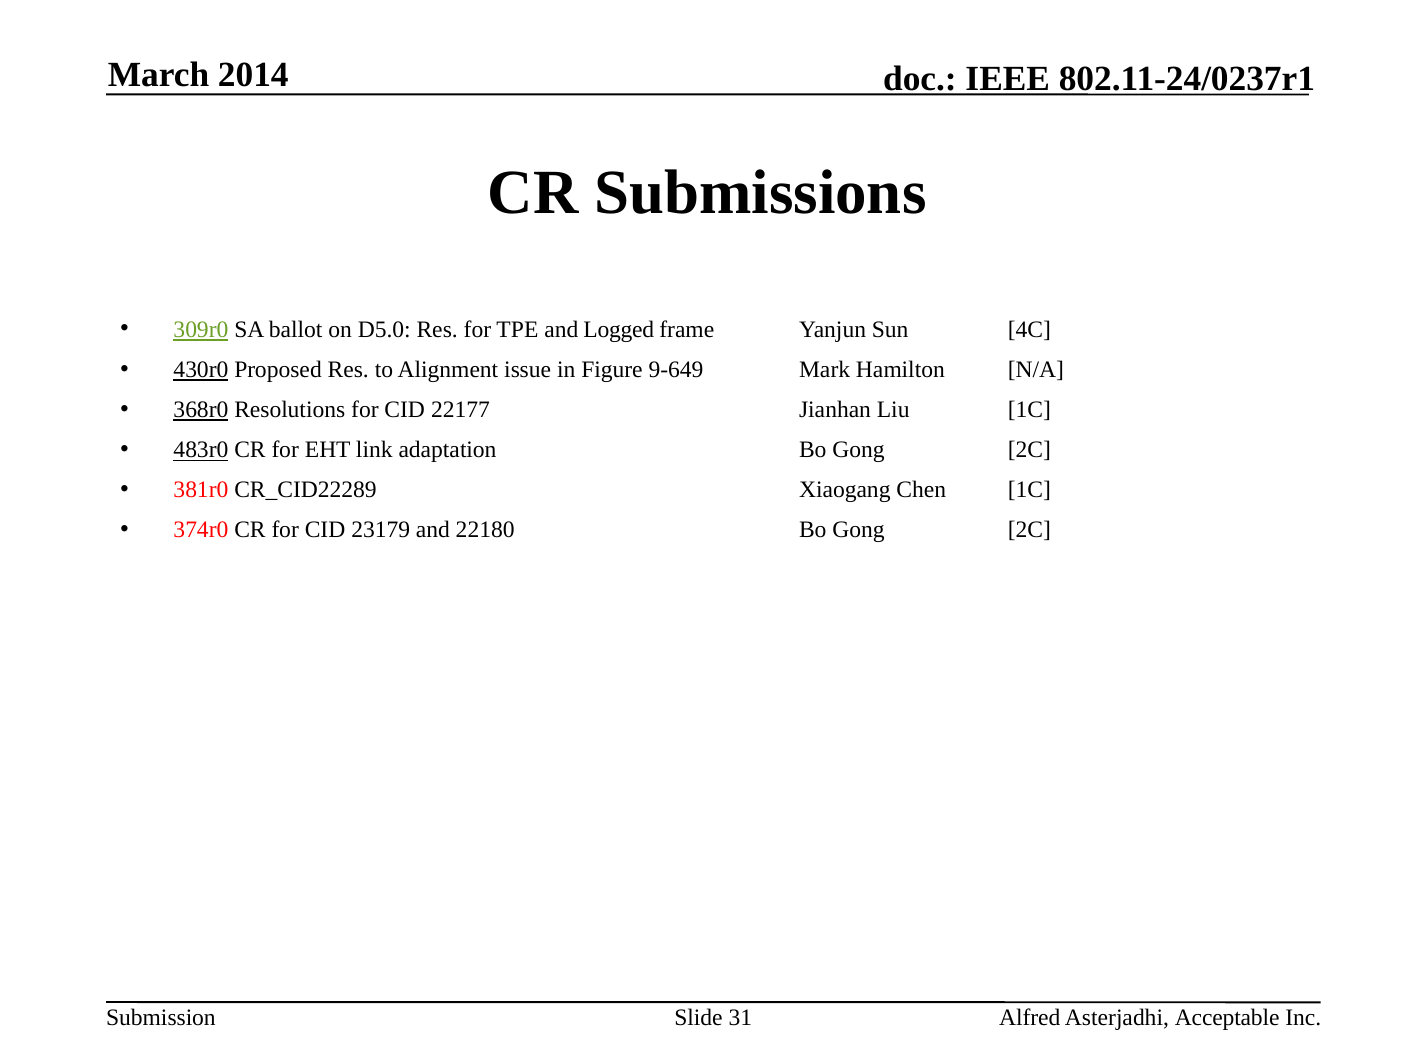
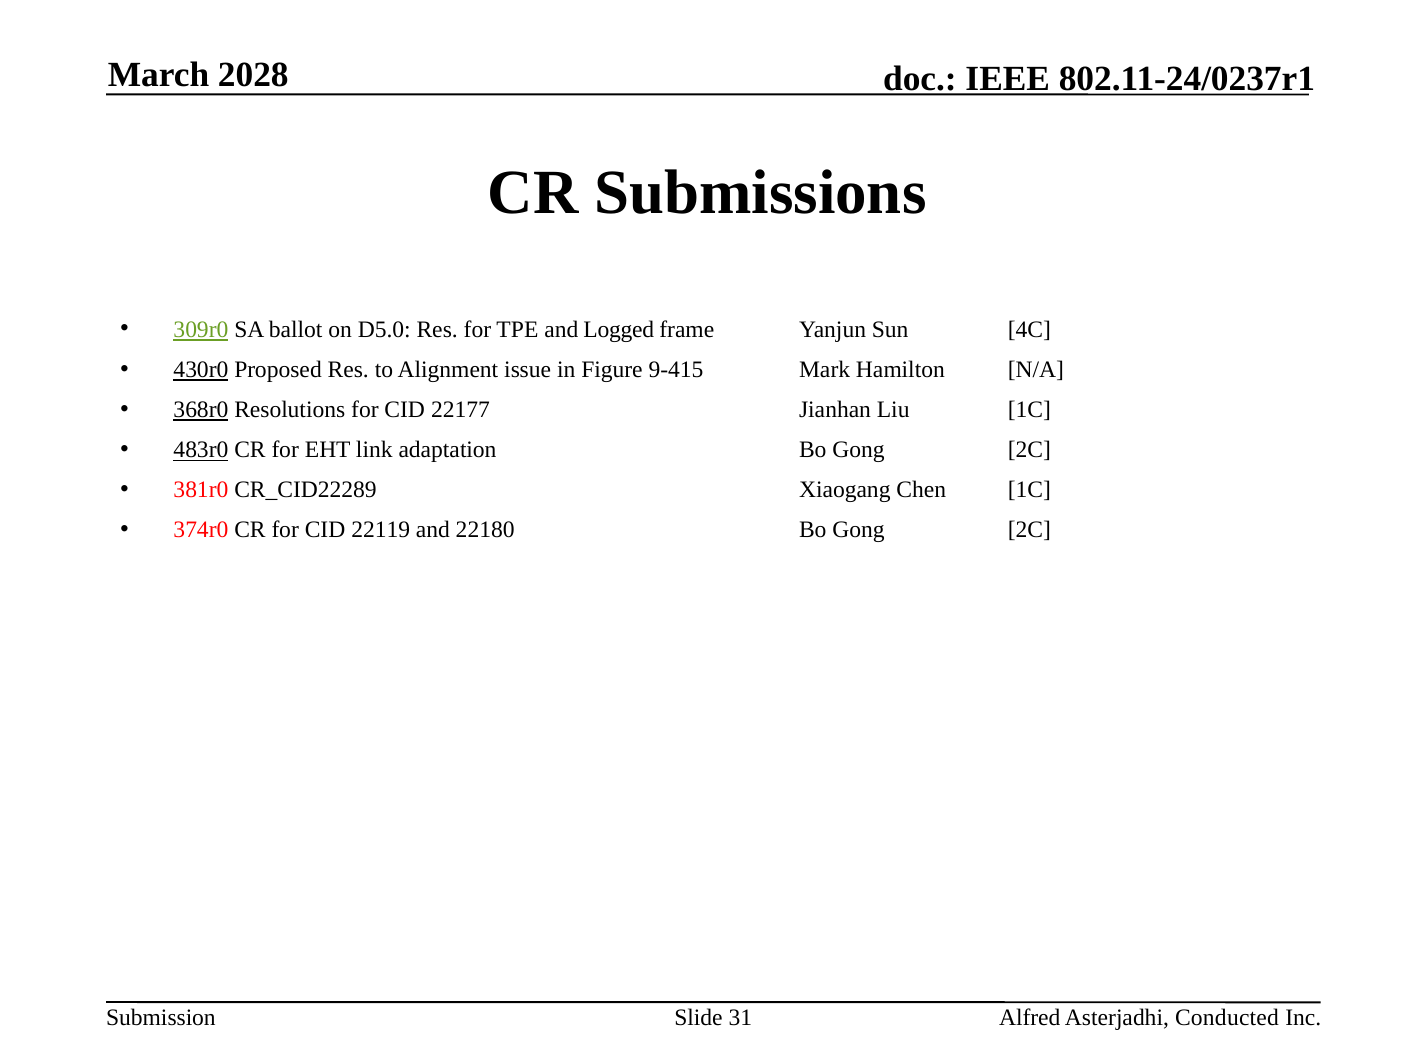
2014: 2014 -> 2028
9-649: 9-649 -> 9-415
23179: 23179 -> 22119
Acceptable: Acceptable -> Conducted
